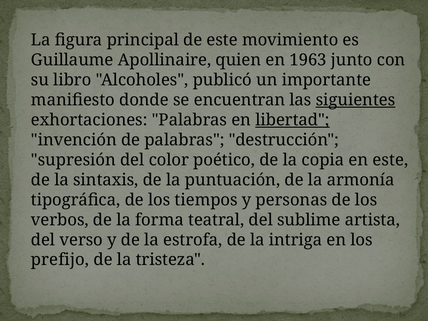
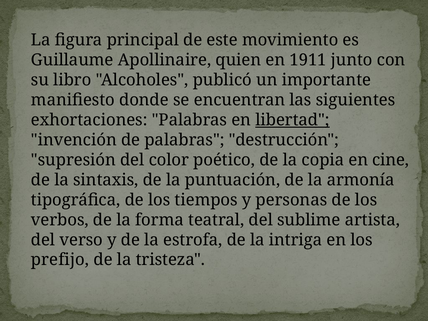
1963: 1963 -> 1911
siguientes underline: present -> none
en este: este -> cine
